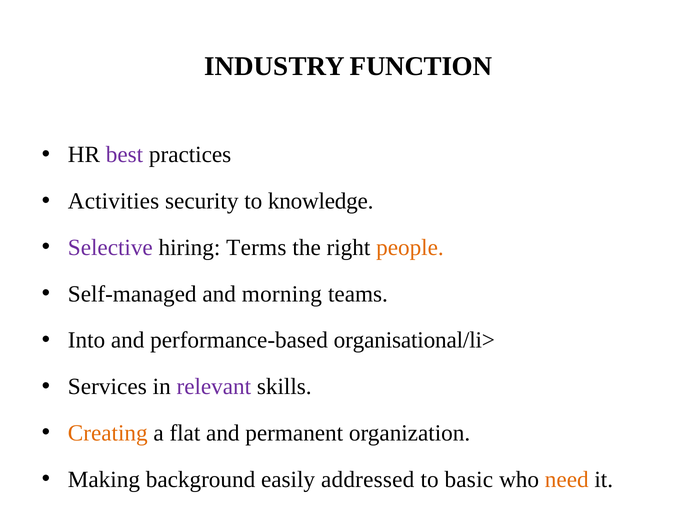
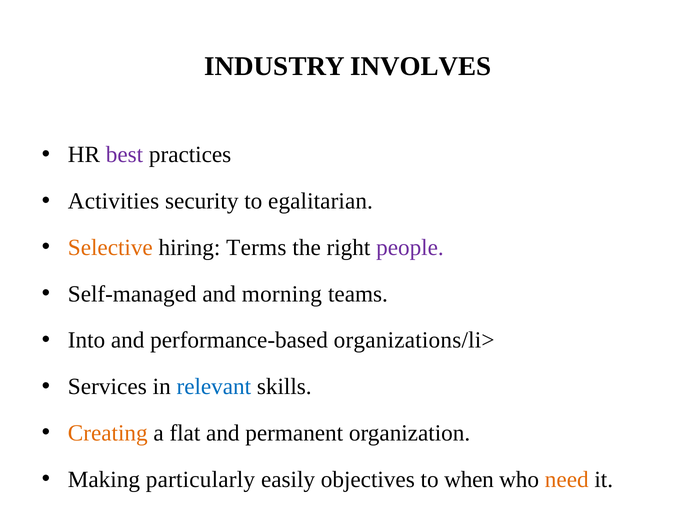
FUNCTION: FUNCTION -> INVOLVES
knowledge: knowledge -> egalitarian
Selective colour: purple -> orange
people colour: orange -> purple
organisational/li>: organisational/li> -> organizations/li>
relevant colour: purple -> blue
background: background -> particularly
addressed: addressed -> objectives
basic: basic -> when
